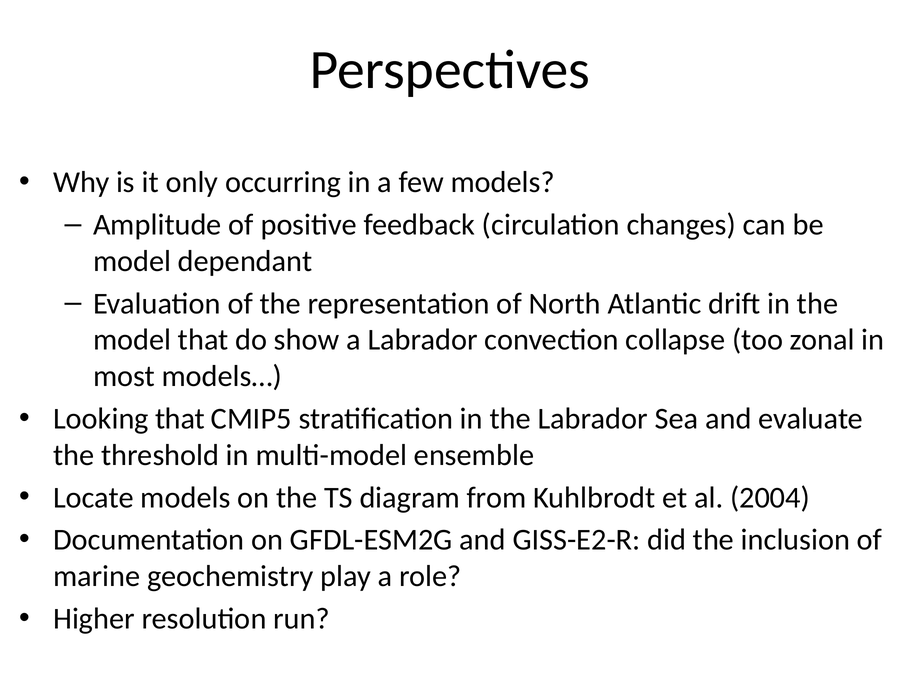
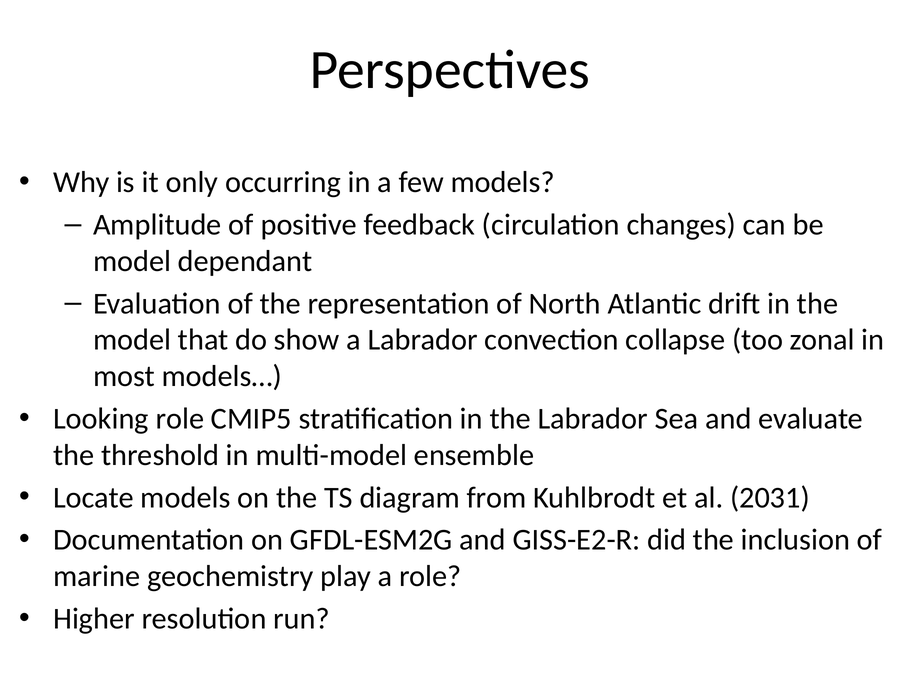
Looking that: that -> role
2004: 2004 -> 2031
